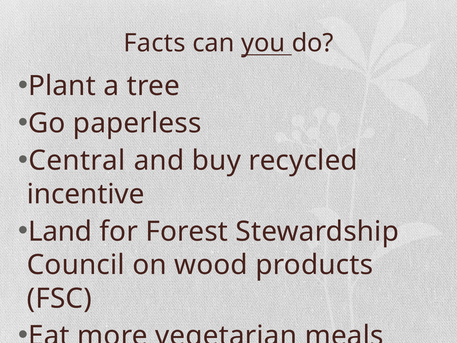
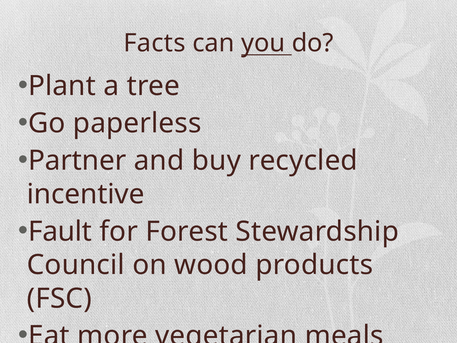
Central: Central -> Partner
Land: Land -> Fault
